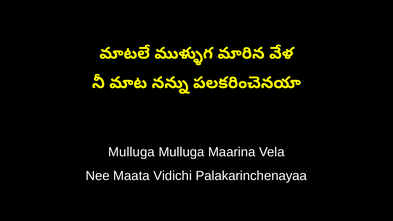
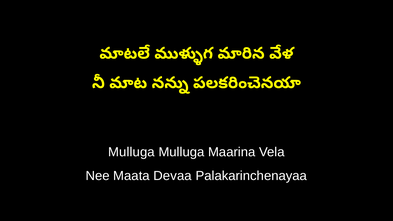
Vidichi: Vidichi -> Devaa
